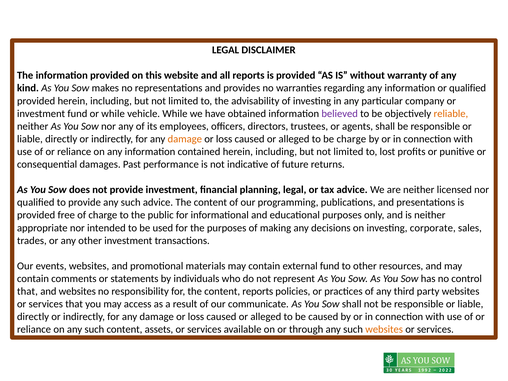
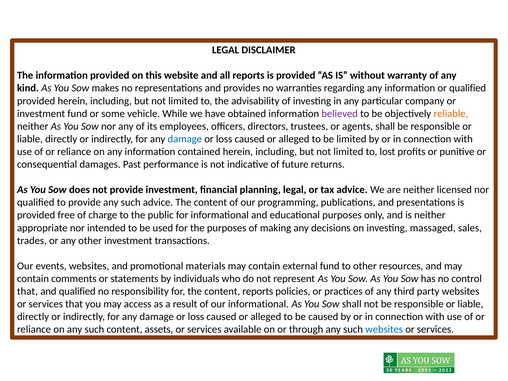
or while: while -> some
damage at (185, 139) colour: orange -> blue
be charge: charge -> limited
corporate: corporate -> massaged
and websites: websites -> qualified
our communicate: communicate -> informational
websites at (384, 329) colour: orange -> blue
